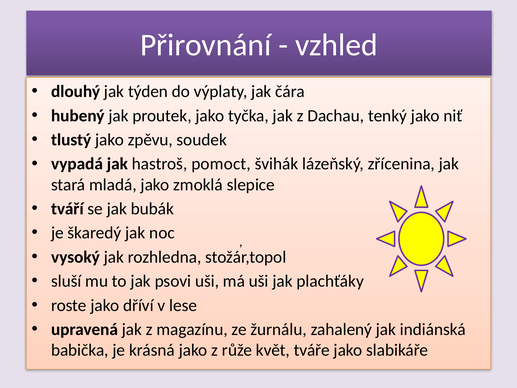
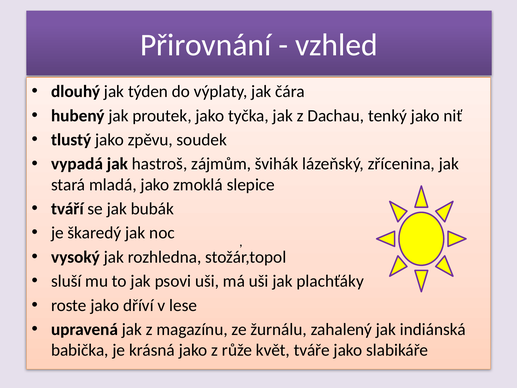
pomoct: pomoct -> zájmům
